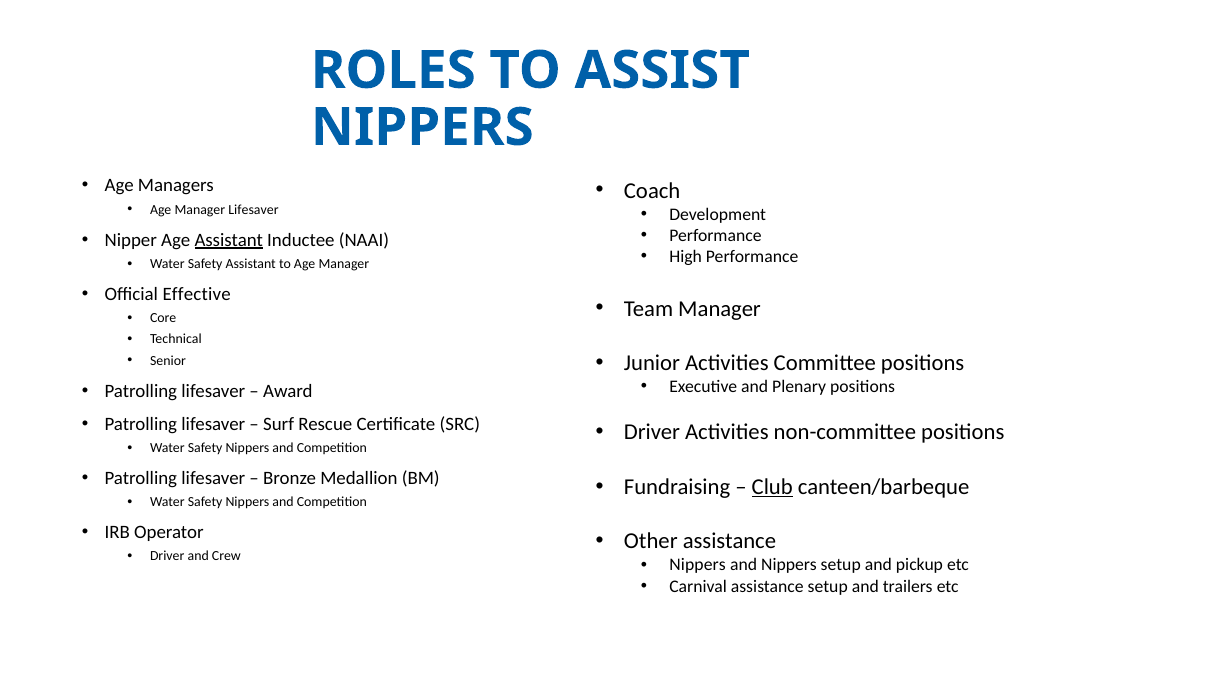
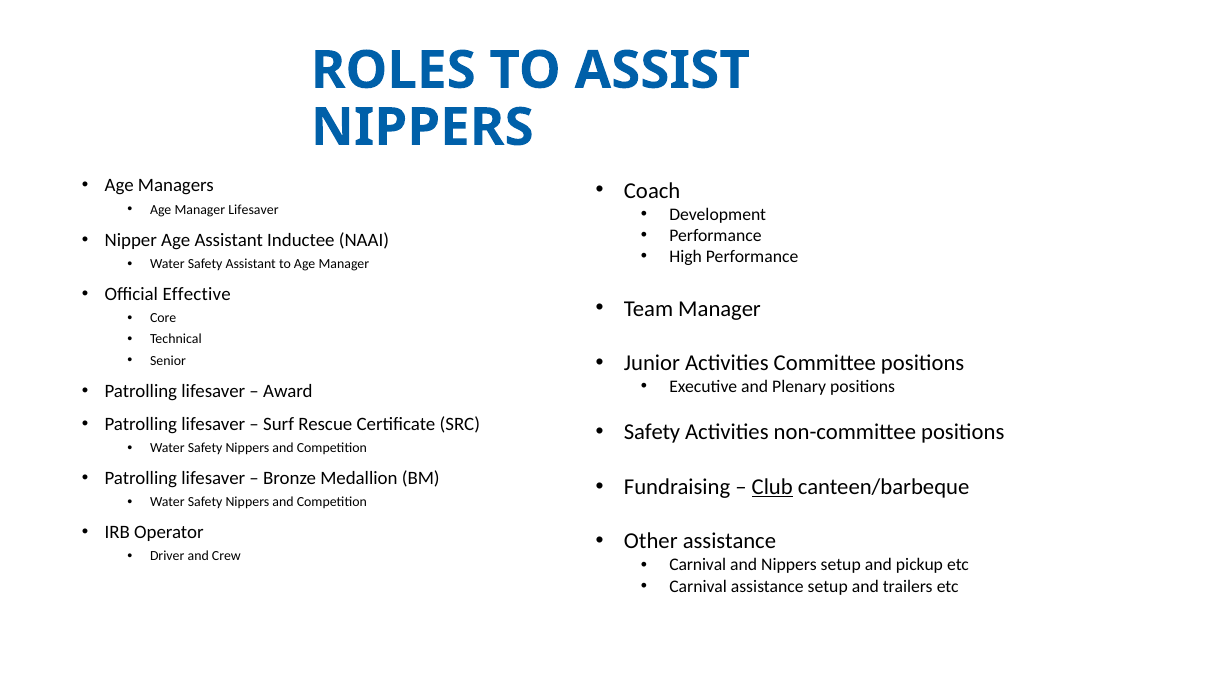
Assistant at (229, 240) underline: present -> none
Driver at (652, 433): Driver -> Safety
Nippers at (698, 566): Nippers -> Carnival
